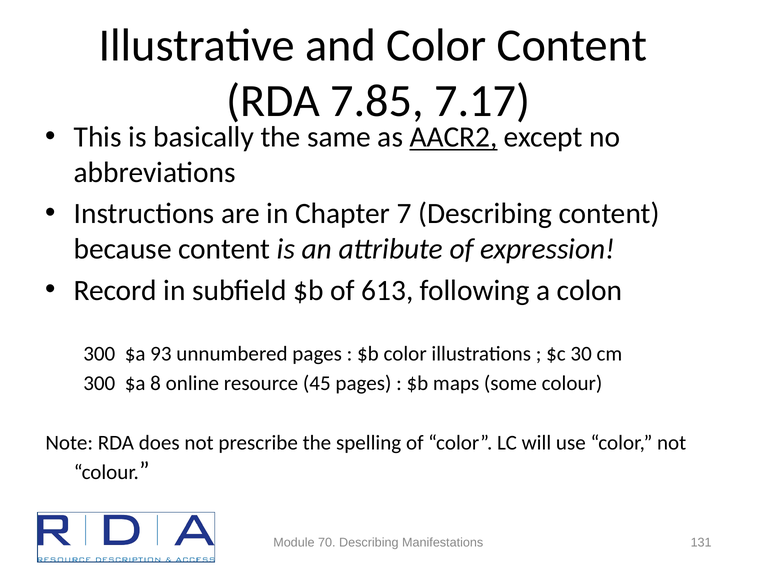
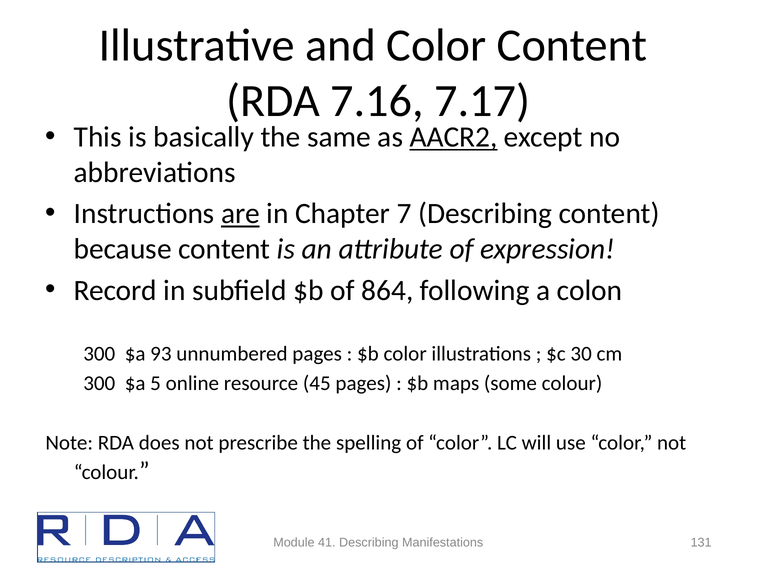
7.85: 7.85 -> 7.16
are underline: none -> present
613: 613 -> 864
8: 8 -> 5
70: 70 -> 41
